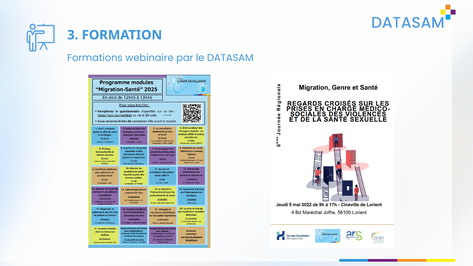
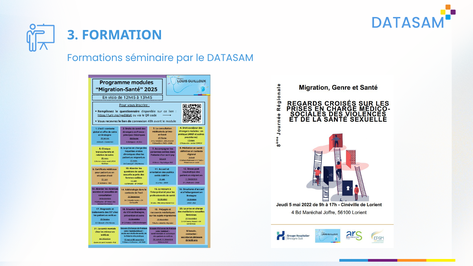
webinaire: webinaire -> séminaire
